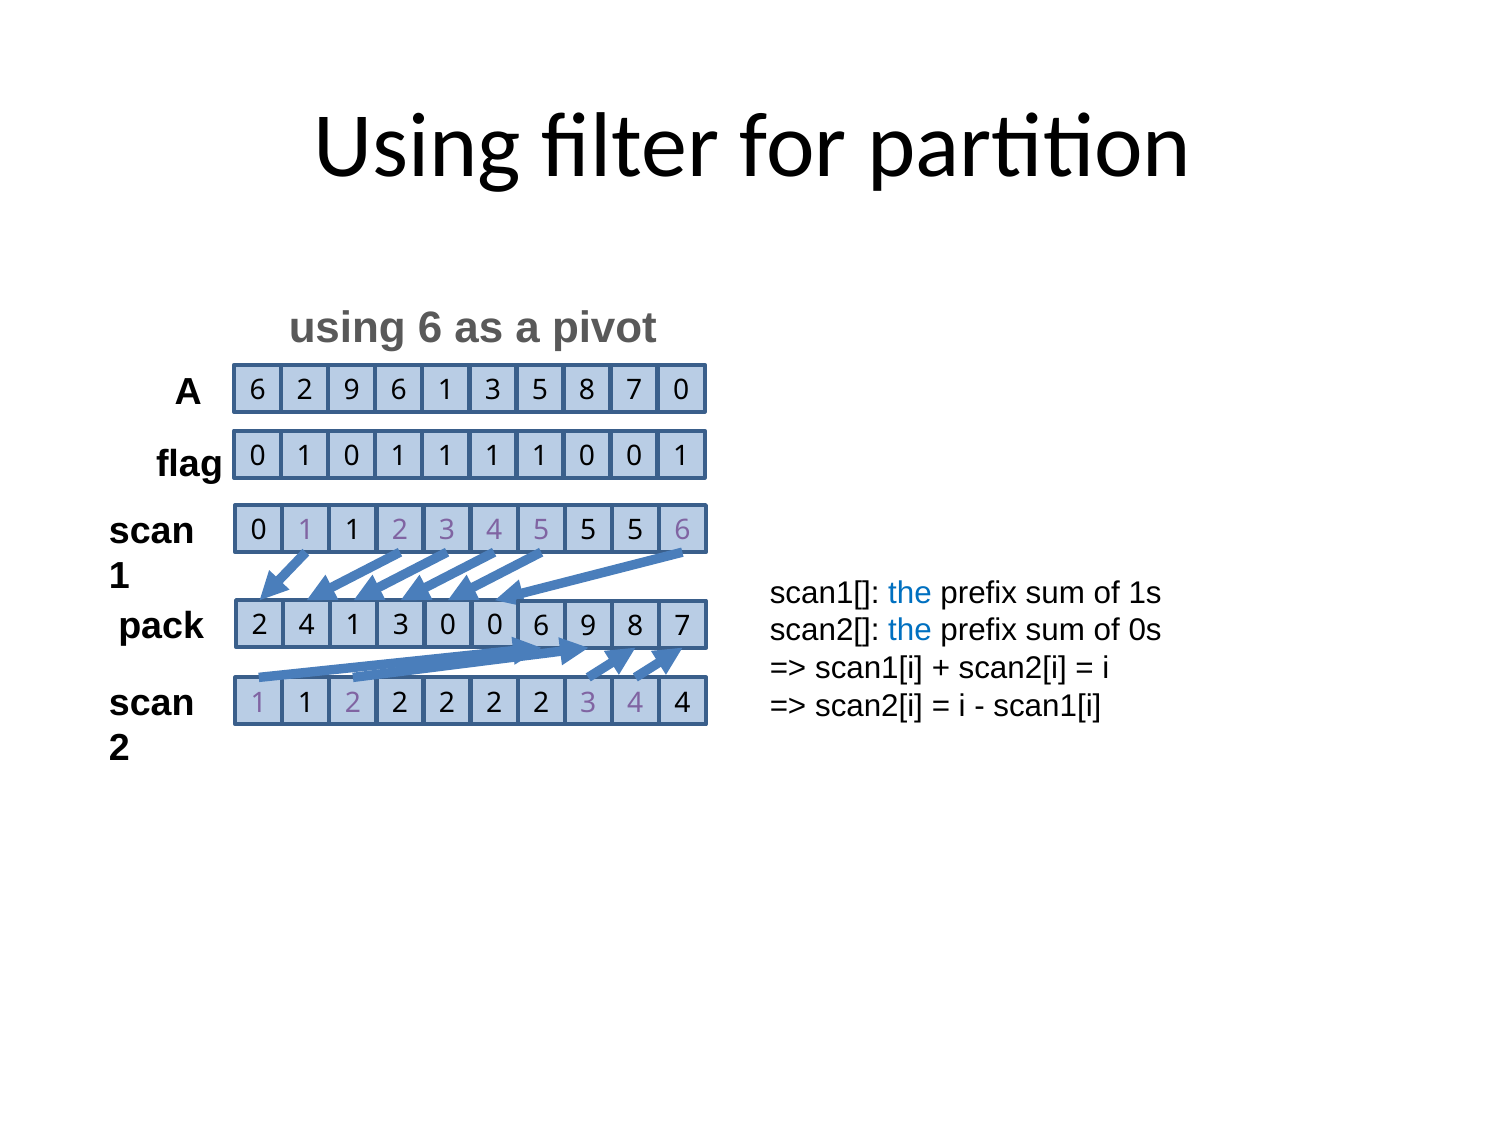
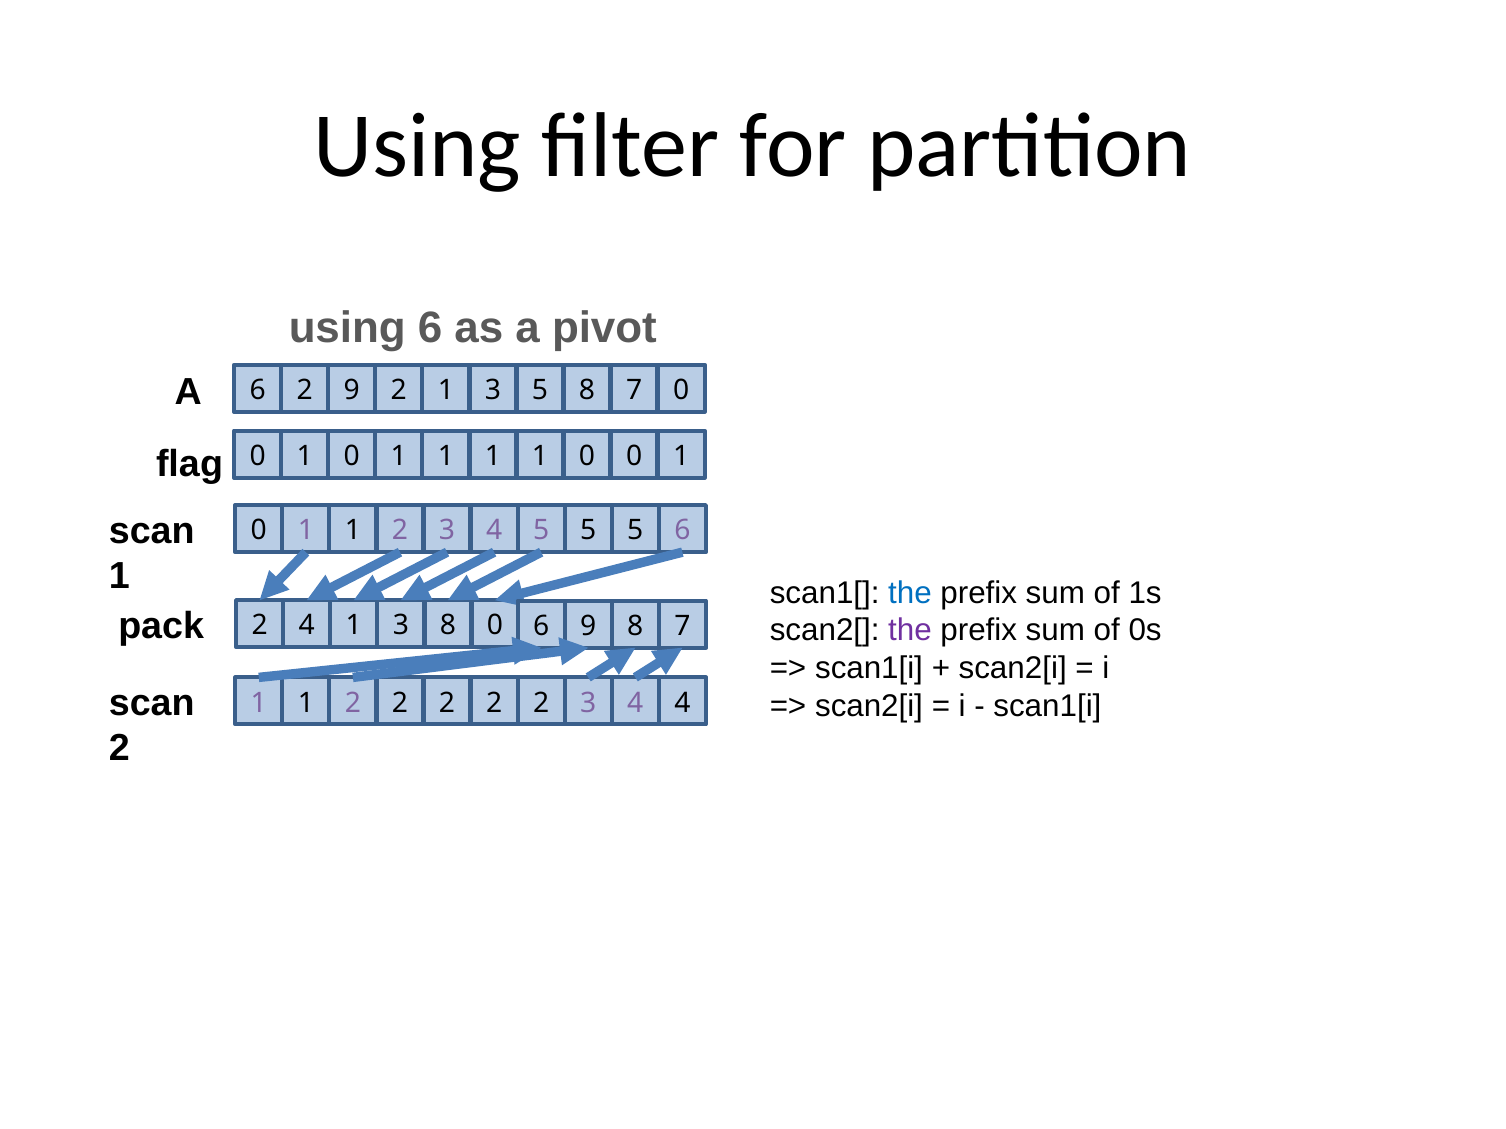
9 6: 6 -> 2
the at (910, 631) colour: blue -> purple
3 0: 0 -> 8
